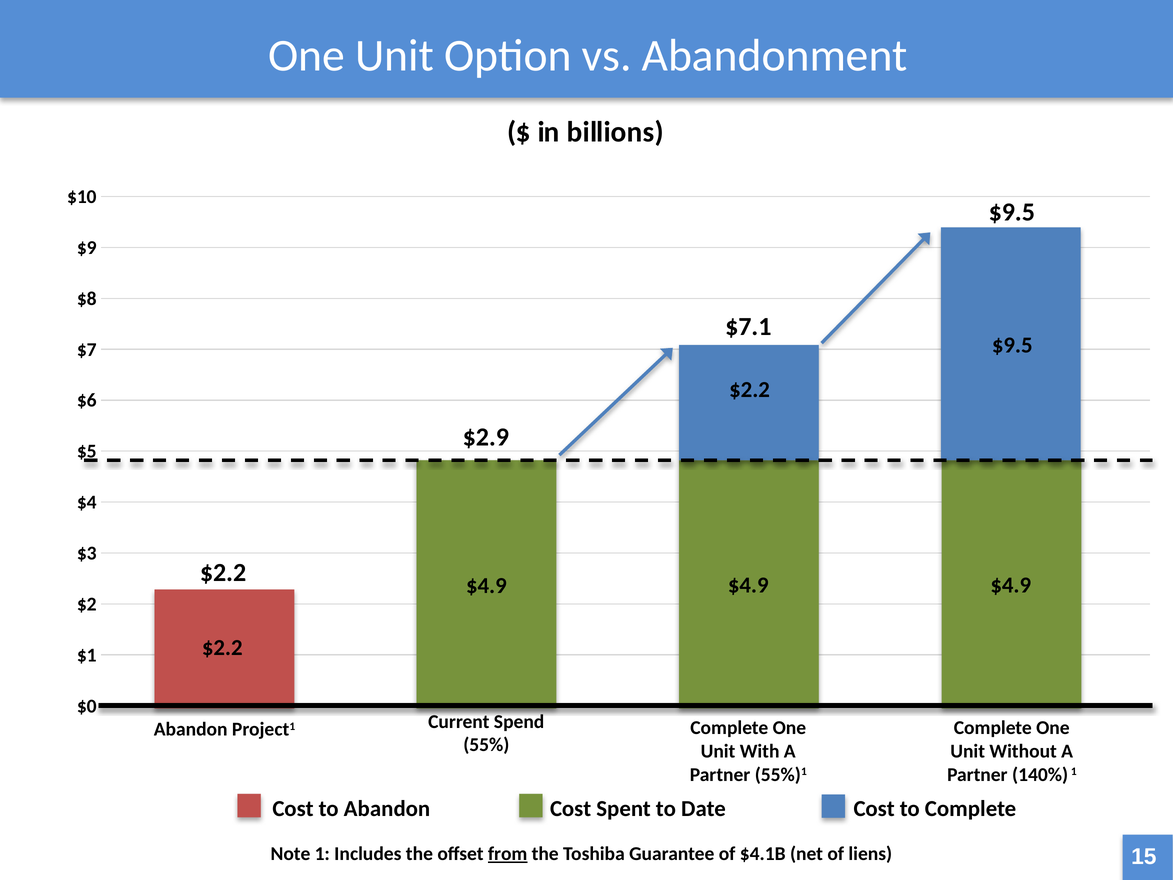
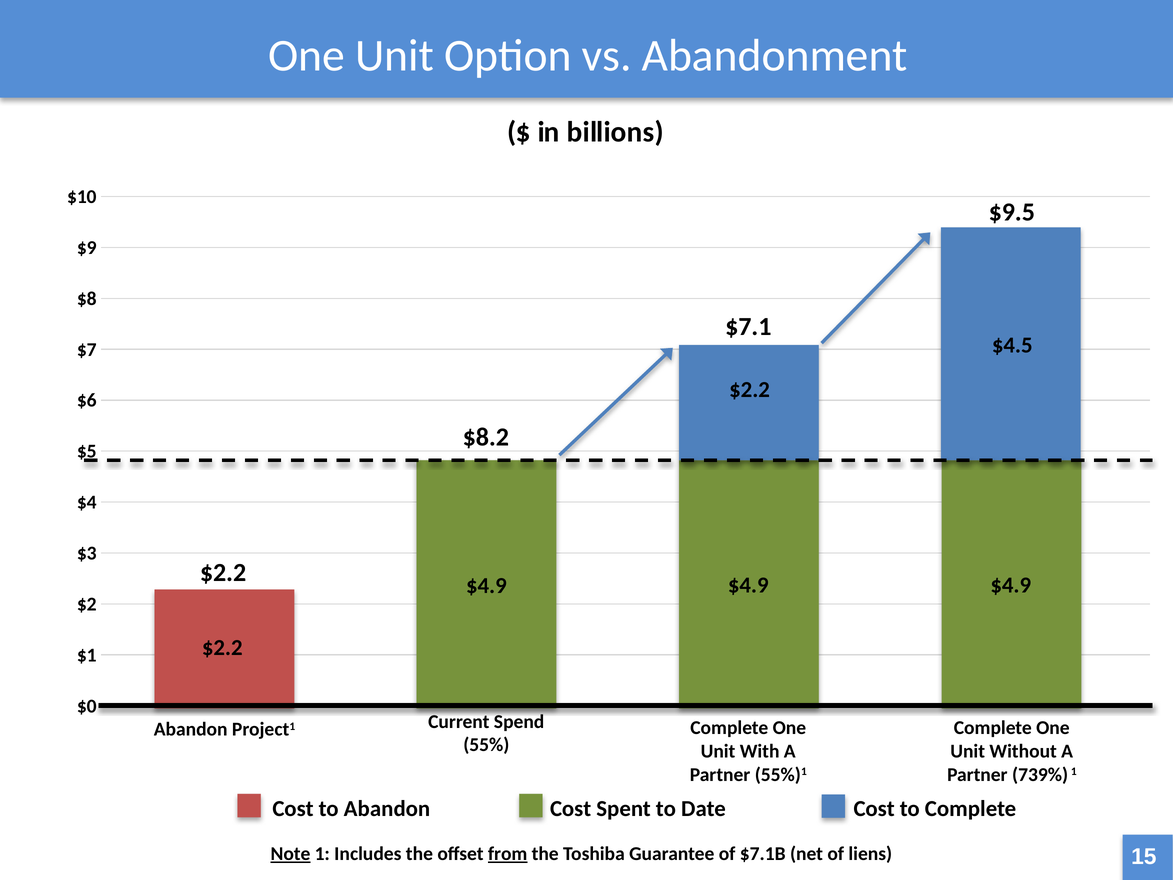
$9.5 at (1012, 345): $9.5 -> $4.5
$2.9: $2.9 -> $8.2
140%: 140% -> 739%
Note underline: none -> present
$4.1B: $4.1B -> $7.1B
